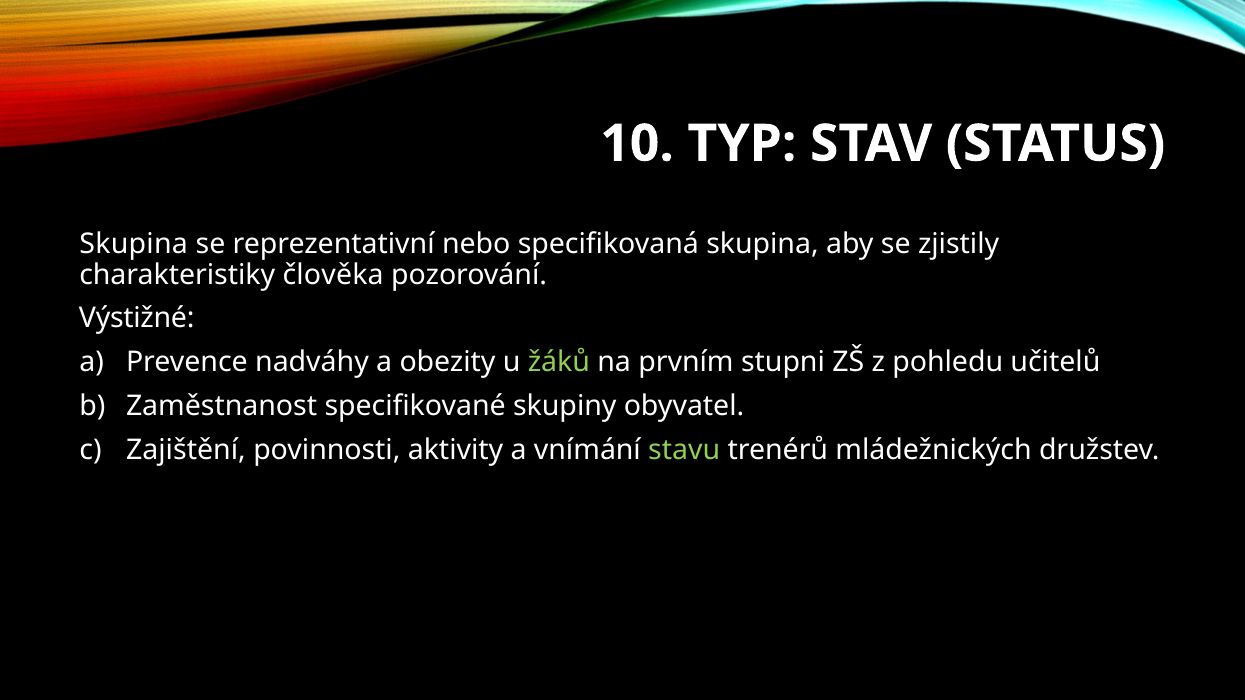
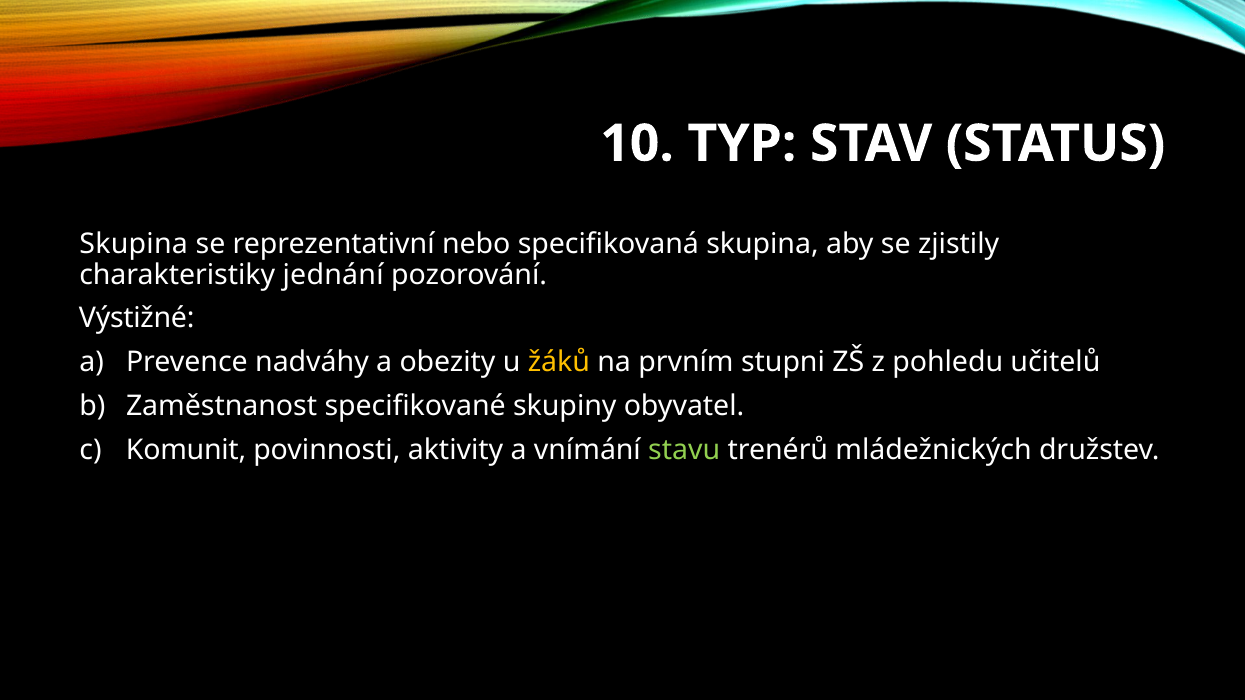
člověka: člověka -> jednání
žáků colour: light green -> yellow
Zajištění: Zajištění -> Komunit
